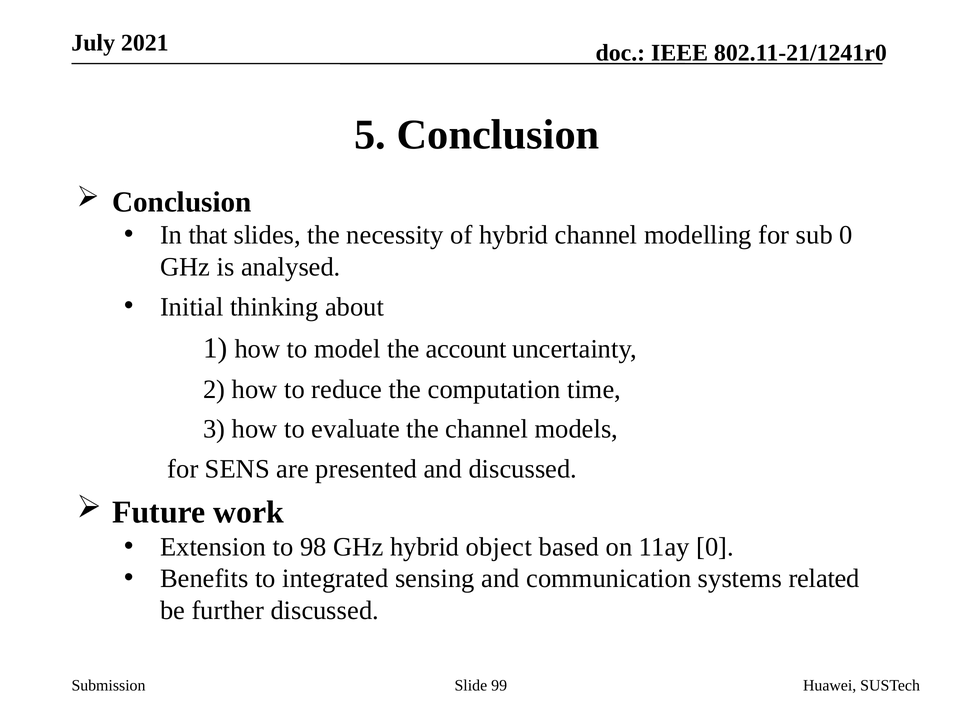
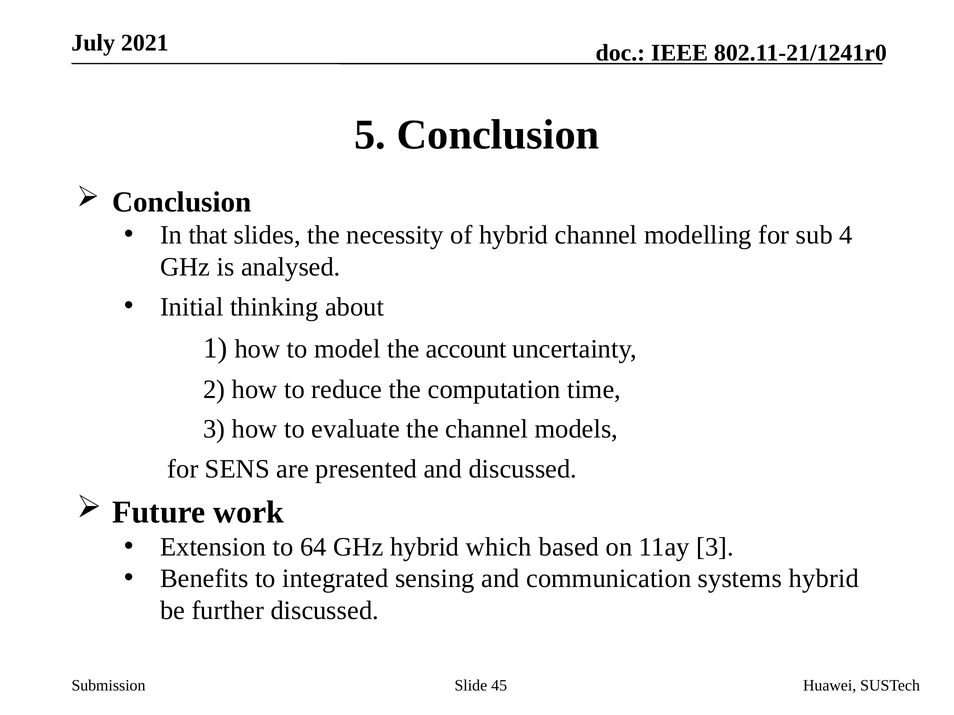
sub 0: 0 -> 4
98: 98 -> 64
object: object -> which
11ay 0: 0 -> 3
systems related: related -> hybrid
99: 99 -> 45
